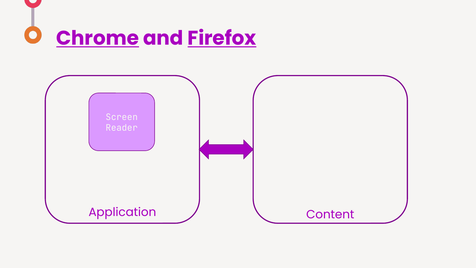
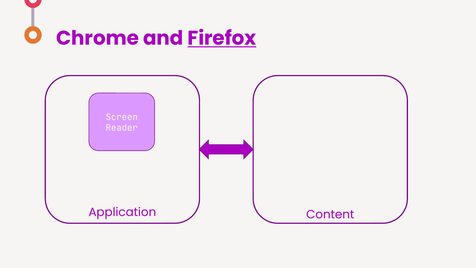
Chrome underline: present -> none
